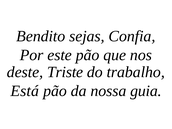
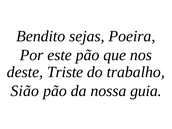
Confia: Confia -> Poeira
Está: Está -> Sião
